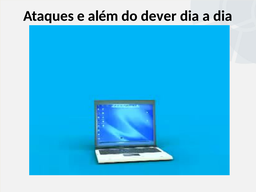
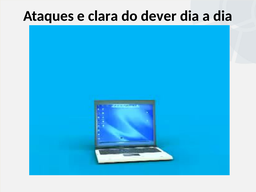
além: além -> clara
